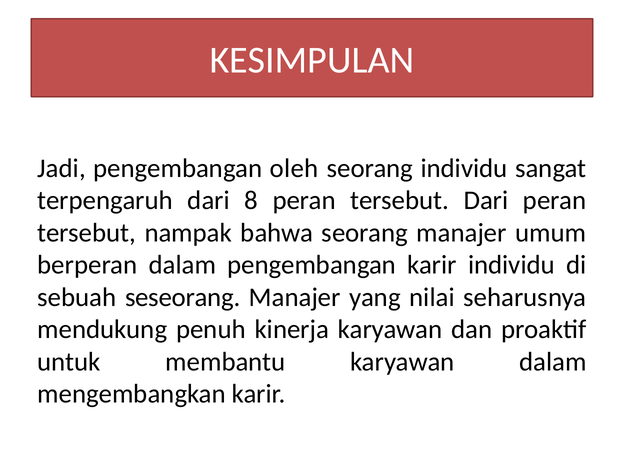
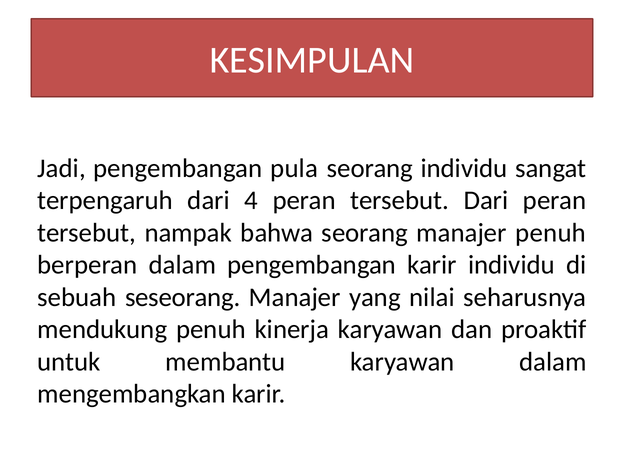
oleh: oleh -> pula
8: 8 -> 4
manajer umum: umum -> penuh
